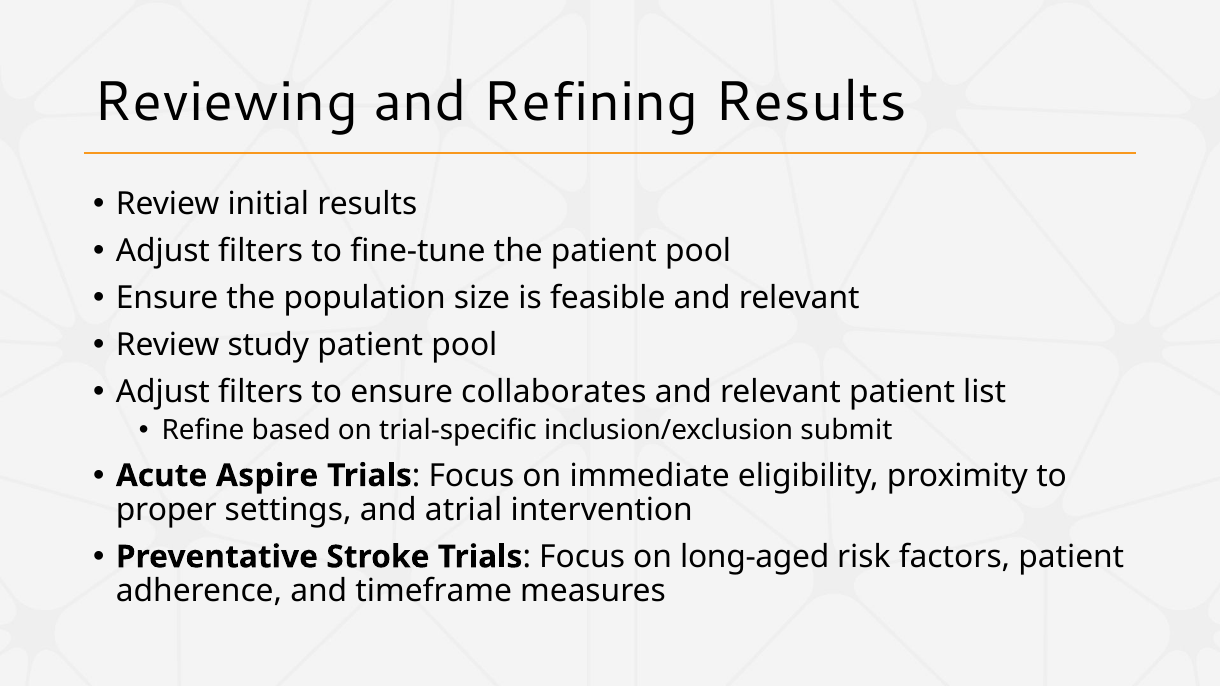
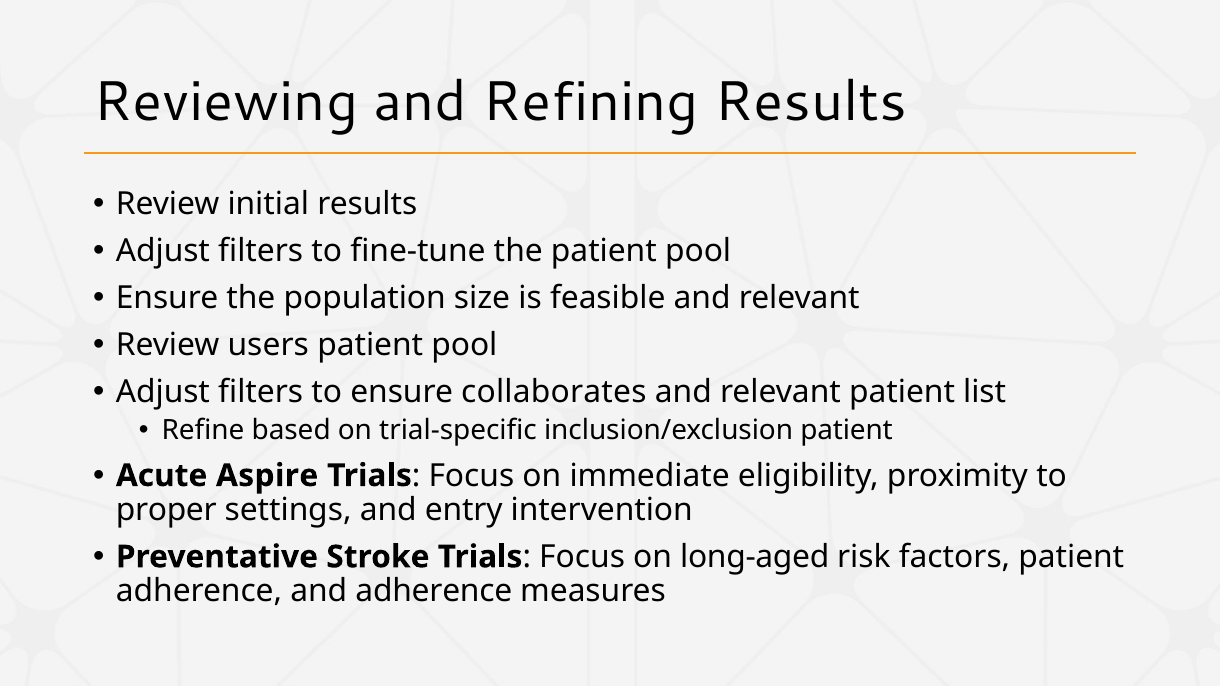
study: study -> users
inclusion/exclusion submit: submit -> patient
atrial: atrial -> entry
and timeframe: timeframe -> adherence
